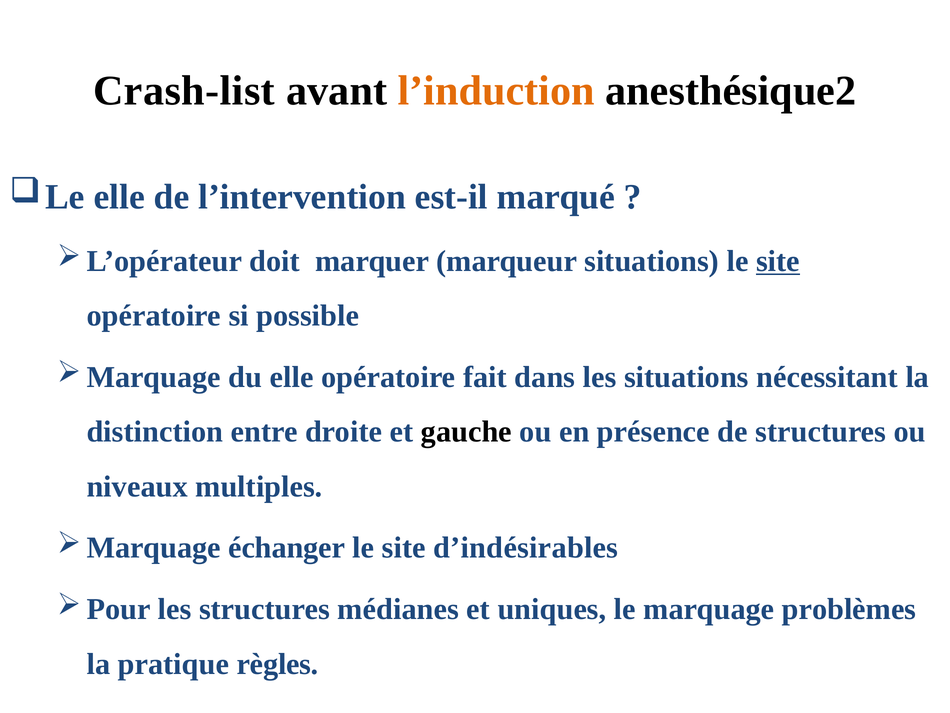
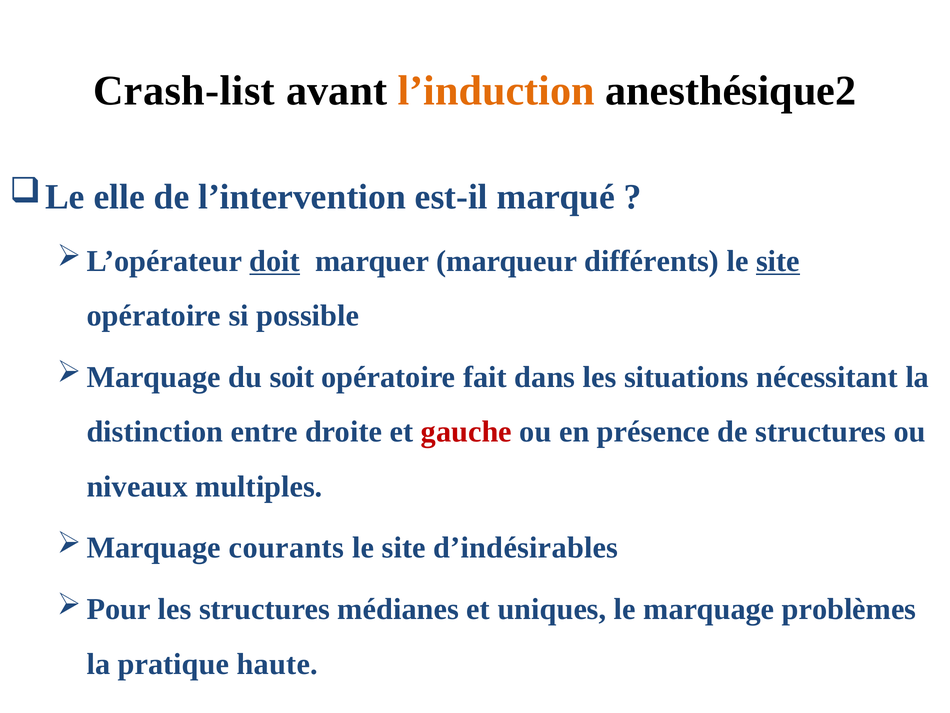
doit underline: none -> present
marqueur situations: situations -> différents
du elle: elle -> soit
gauche colour: black -> red
échanger: échanger -> courants
règles: règles -> haute
